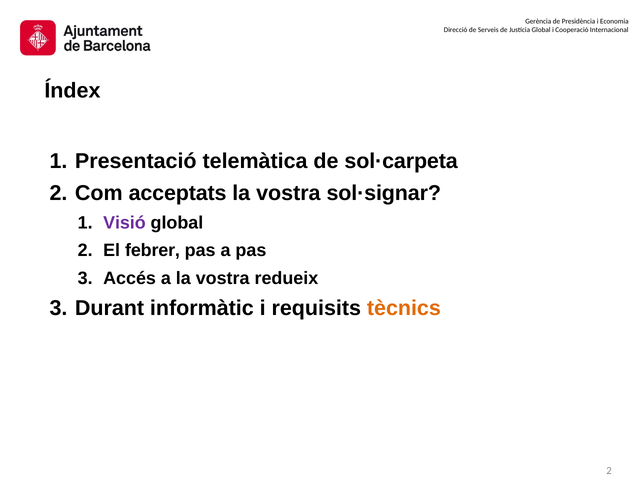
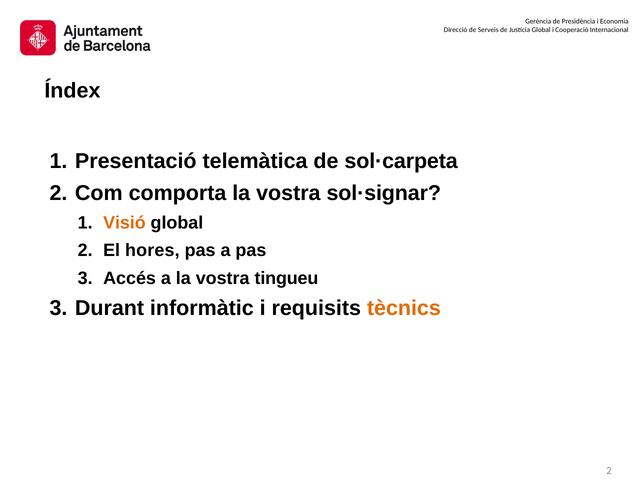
acceptats: acceptats -> comporta
Visió colour: purple -> orange
febrer: febrer -> hores
redueix: redueix -> tingueu
